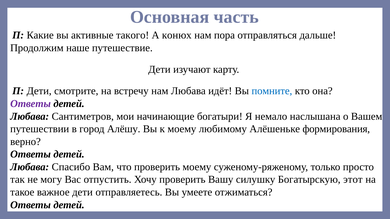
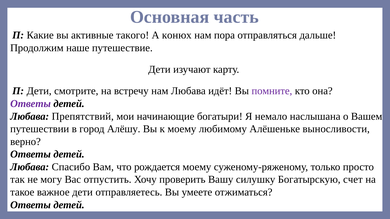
помните colour: blue -> purple
Сантиметров: Сантиметров -> Препятствий
формирования: формирования -> выносливости
что проверить: проверить -> рождается
этот: этот -> счет
